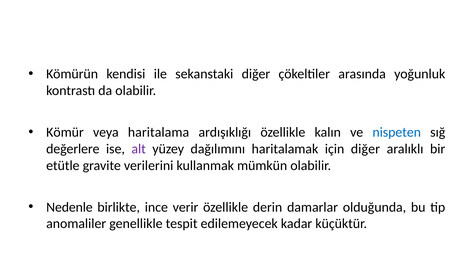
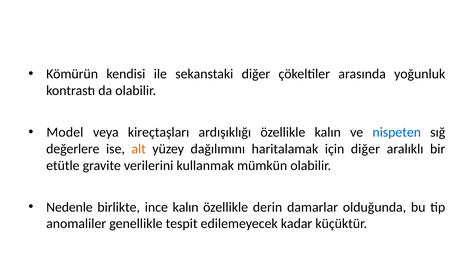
Kömür: Kömür -> Model
haritalama: haritalama -> kireçtaşları
alt colour: purple -> orange
ince verir: verir -> kalın
